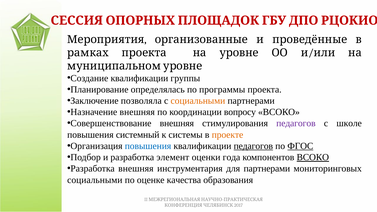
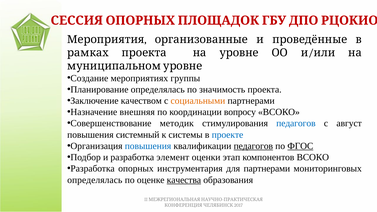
Создание квалификации: квалификации -> мероприятиях
программы: программы -> значимость
позволяла: позволяла -> качеством
Совершенствование внешняя: внешняя -> методик
педагогов at (296, 123) colour: purple -> blue
школе: школе -> август
проекте colour: orange -> blue
года: года -> этап
ВСОКО at (313, 157) underline: present -> none
Разработка внешняя: внешняя -> опорных
социальными at (95, 180): социальными -> определялась
качества underline: none -> present
